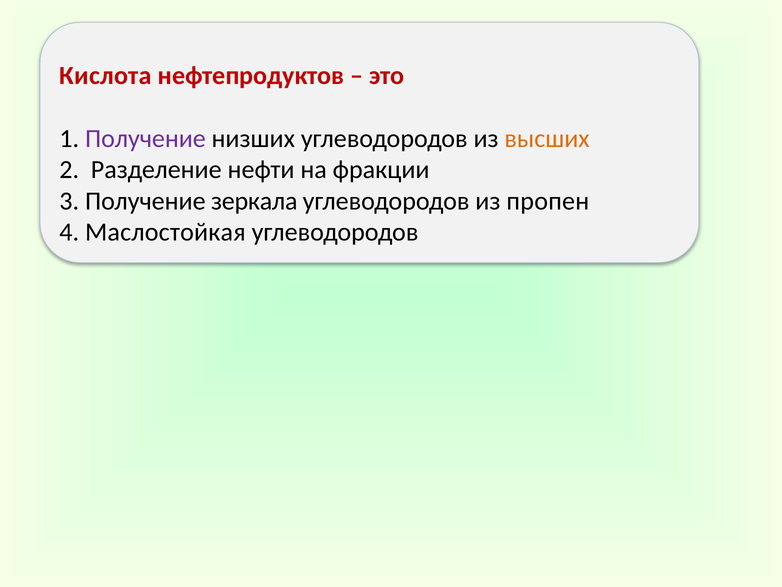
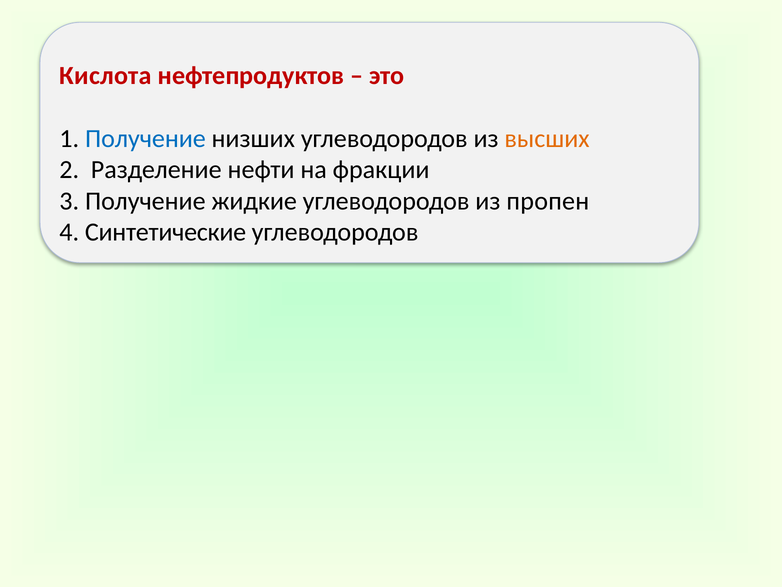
Получение at (145, 138) colour: purple -> blue
зеркала: зеркала -> жидкие
Маслостойкая: Маслостойкая -> Синтетические
